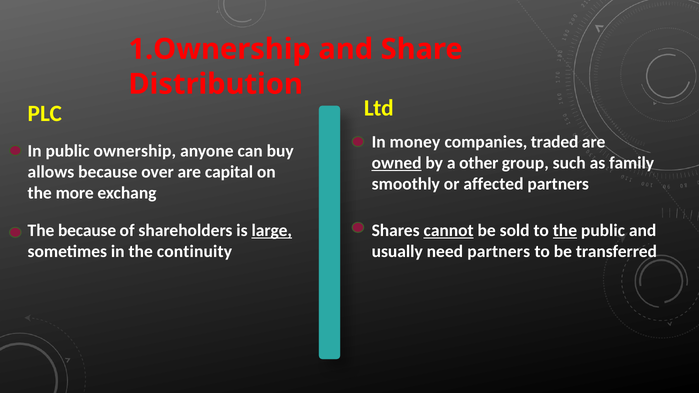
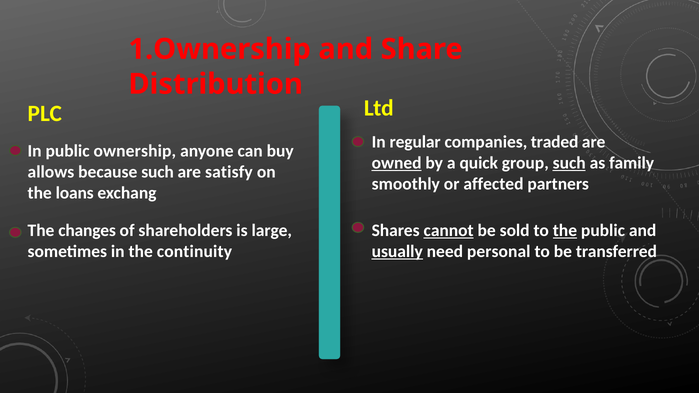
money: money -> regular
other: other -> quick
such at (569, 163) underline: none -> present
because over: over -> such
capital: capital -> satisfy
more: more -> loans
The because: because -> changes
large underline: present -> none
usually underline: none -> present
need partners: partners -> personal
